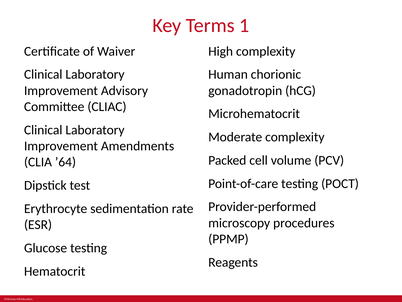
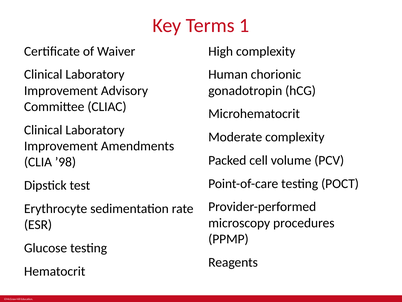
’64: ’64 -> ’98
